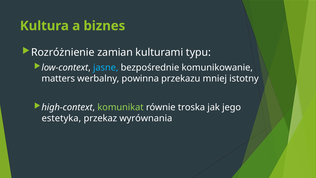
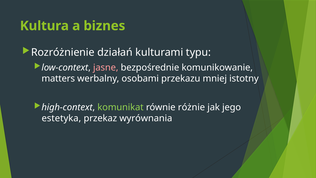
zamian: zamian -> działań
jasne colour: light blue -> pink
powinna: powinna -> osobami
troska: troska -> różnie
